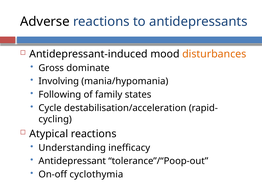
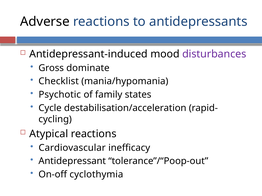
disturbances colour: orange -> purple
Involving: Involving -> Checklist
Following: Following -> Psychotic
Understanding: Understanding -> Cardiovascular
